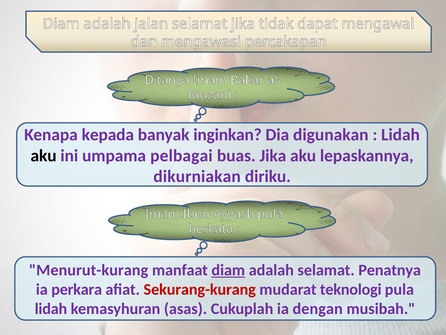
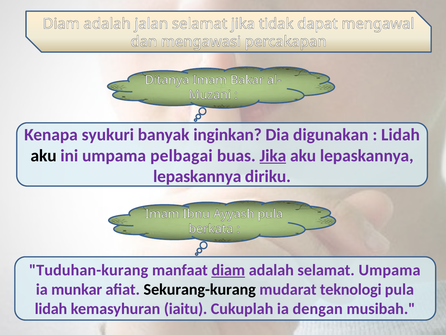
kepada: kepada -> syukuri
Jika at (273, 155) underline: none -> present
dikurniakan at (197, 176): dikurniakan -> lepaskannya
Menurut-kurang: Menurut-kurang -> Tuduhan-kurang
selamat Penatnya: Penatnya -> Umpama
perkara: perkara -> munkar
Sekurang-kurang colour: red -> black
asas: asas -> iaitu
